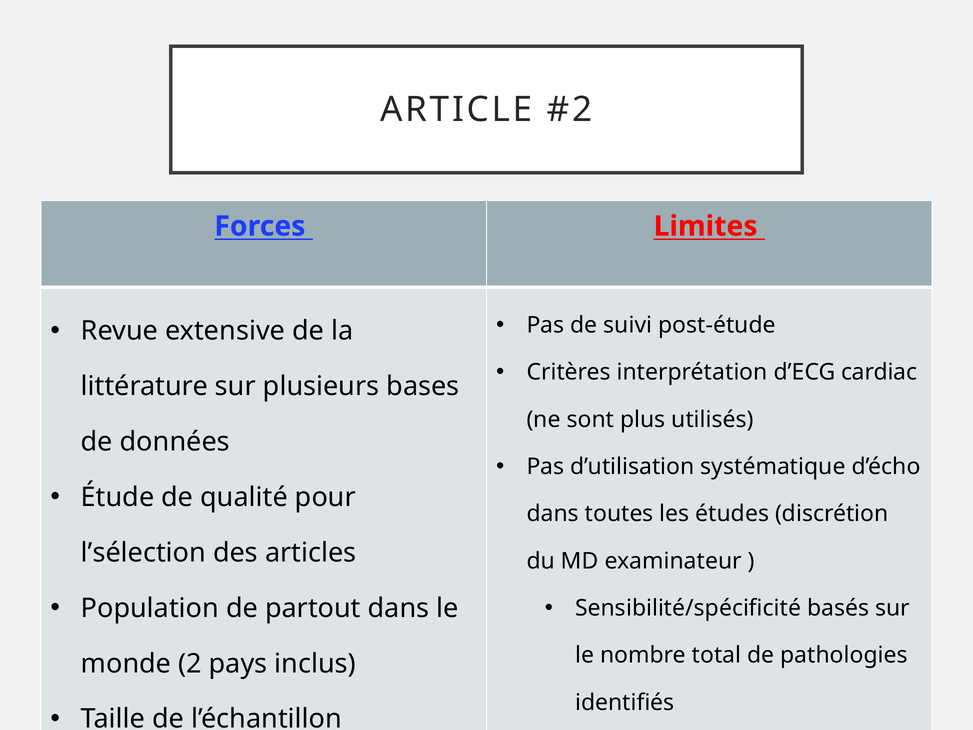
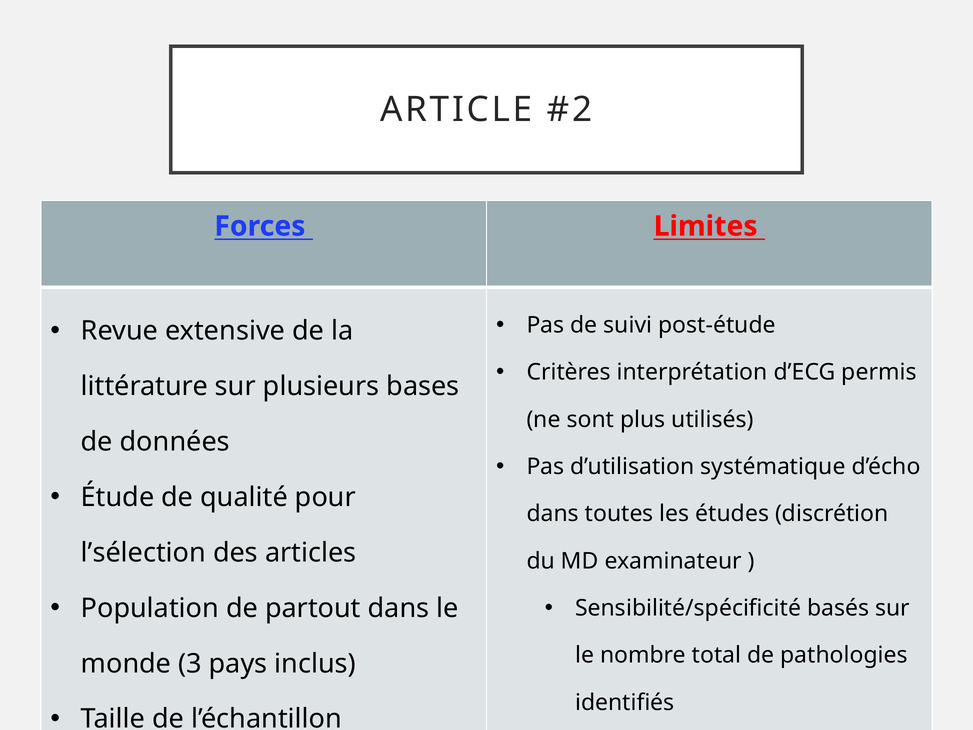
cardiac: cardiac -> permis
2: 2 -> 3
